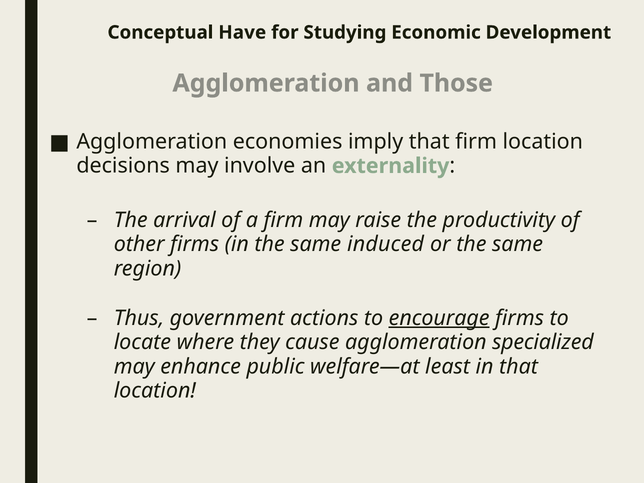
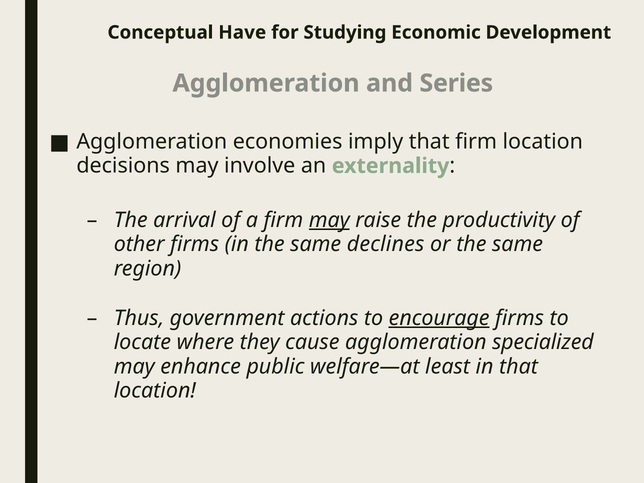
Those: Those -> Series
may at (329, 220) underline: none -> present
induced: induced -> declines
